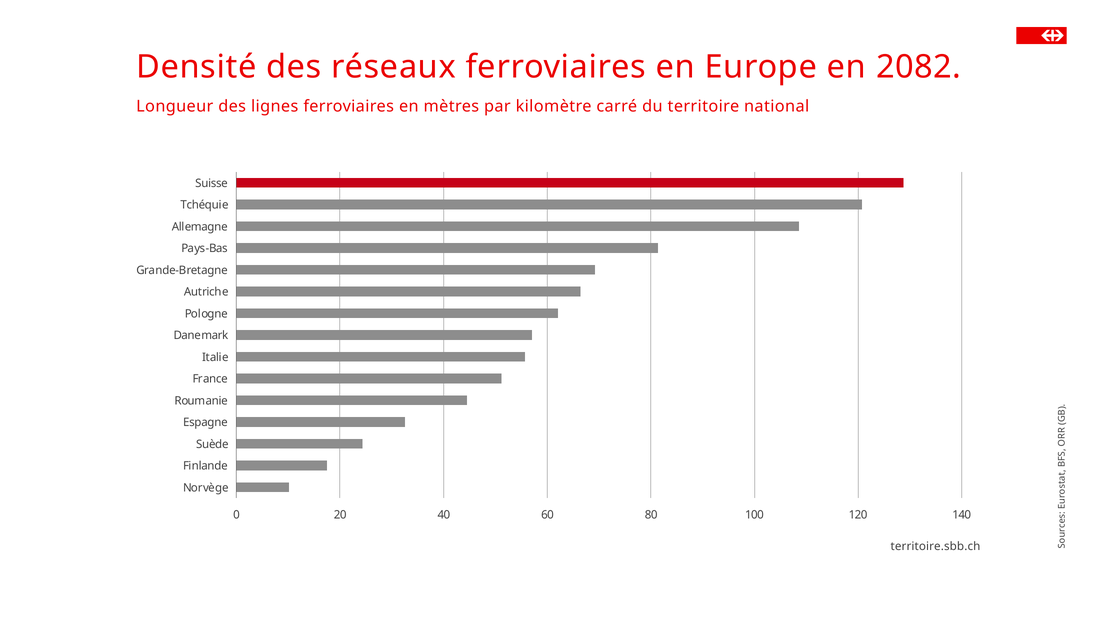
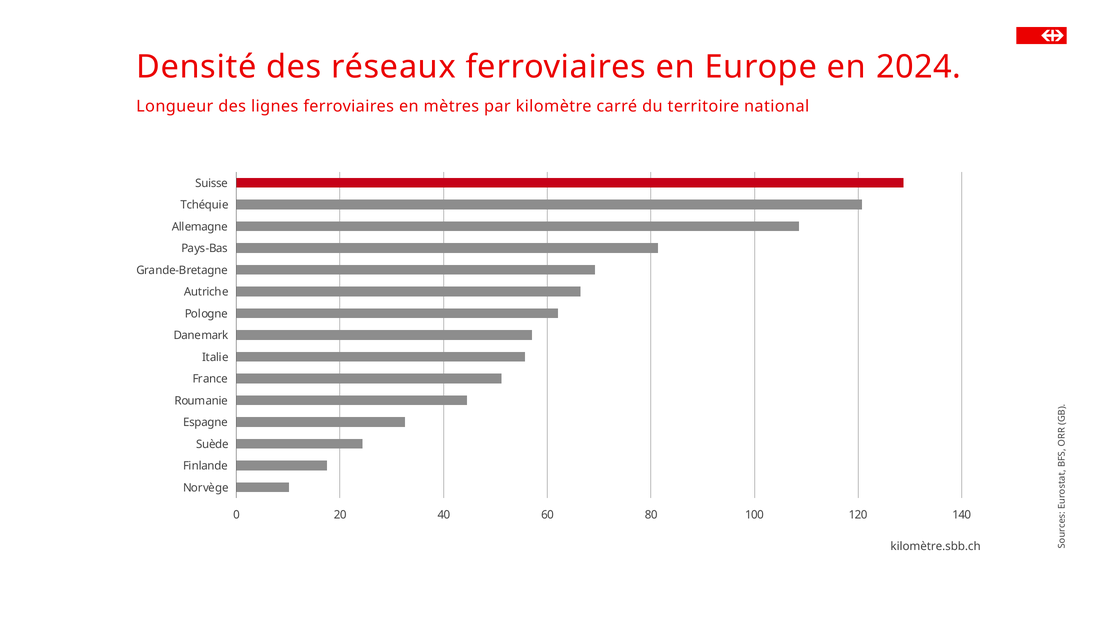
2082: 2082 -> 2024
territoire.sbb.ch: territoire.sbb.ch -> kilomètre.sbb.ch
